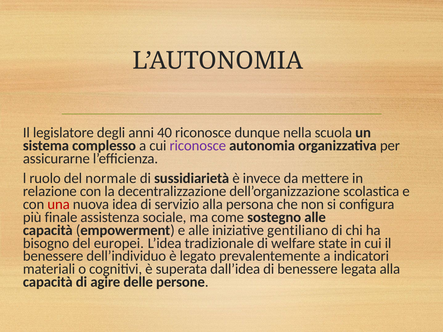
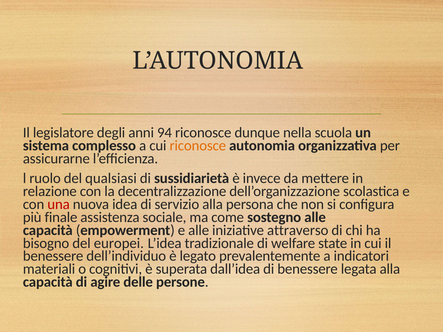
40: 40 -> 94
riconosce at (198, 146) colour: purple -> orange
normale: normale -> qualsiasi
gentiliano: gentiliano -> attraverso
